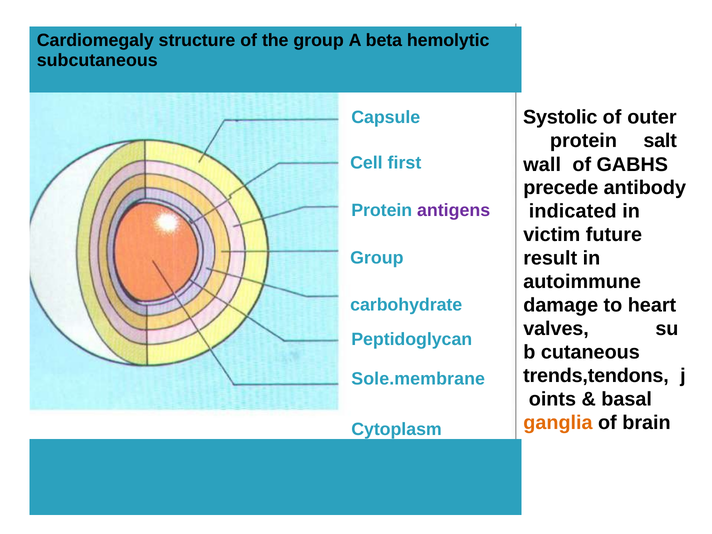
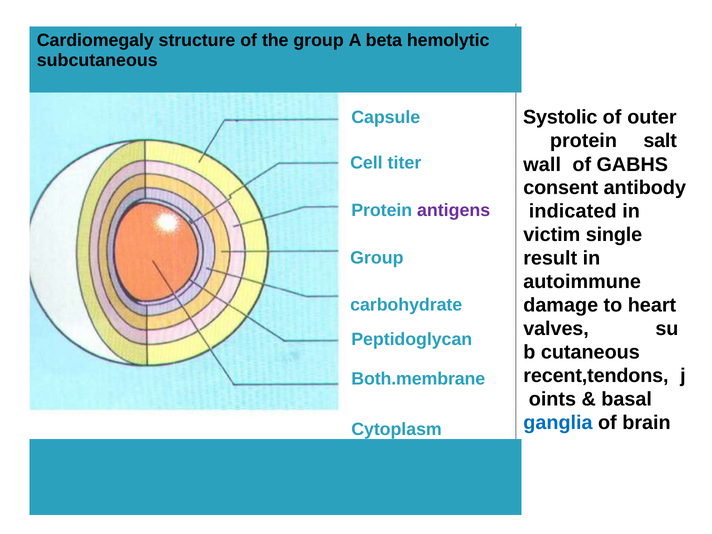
first: first -> titer
precede: precede -> consent
future: future -> single
trends,tendons: trends,tendons -> recent,tendons
Sole.membrane: Sole.membrane -> Both.membrane
ganglia colour: orange -> blue
